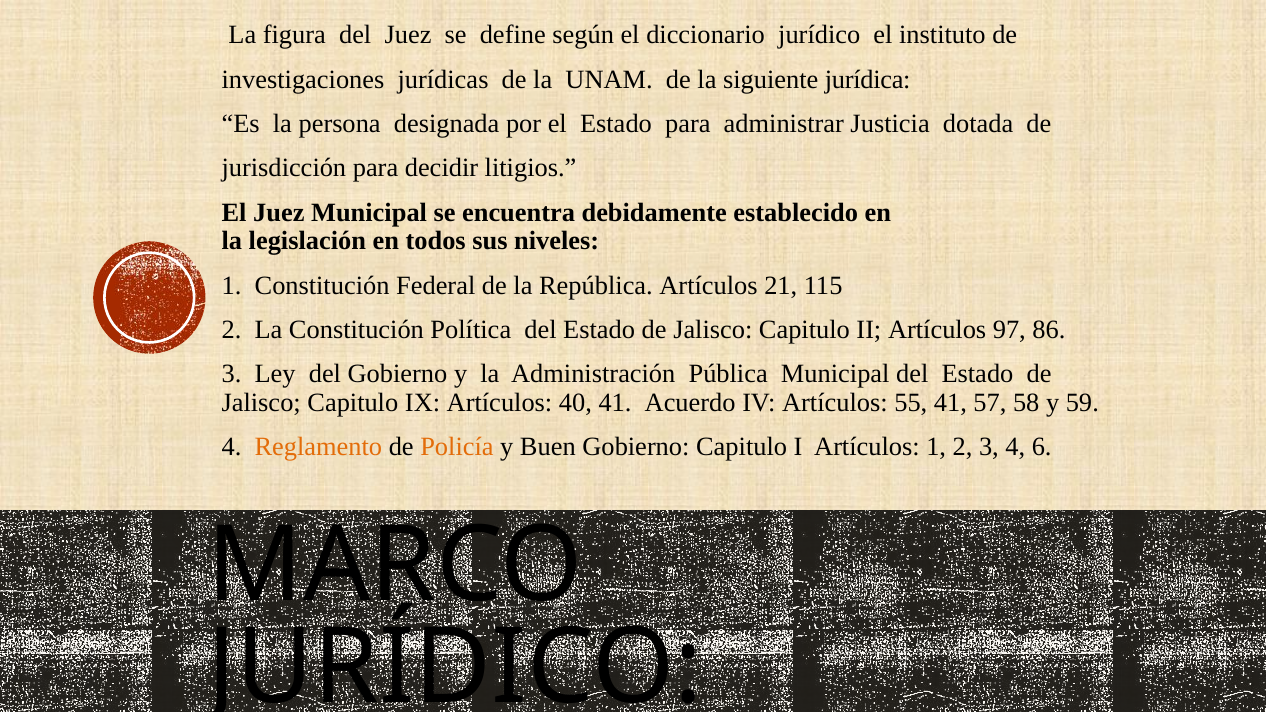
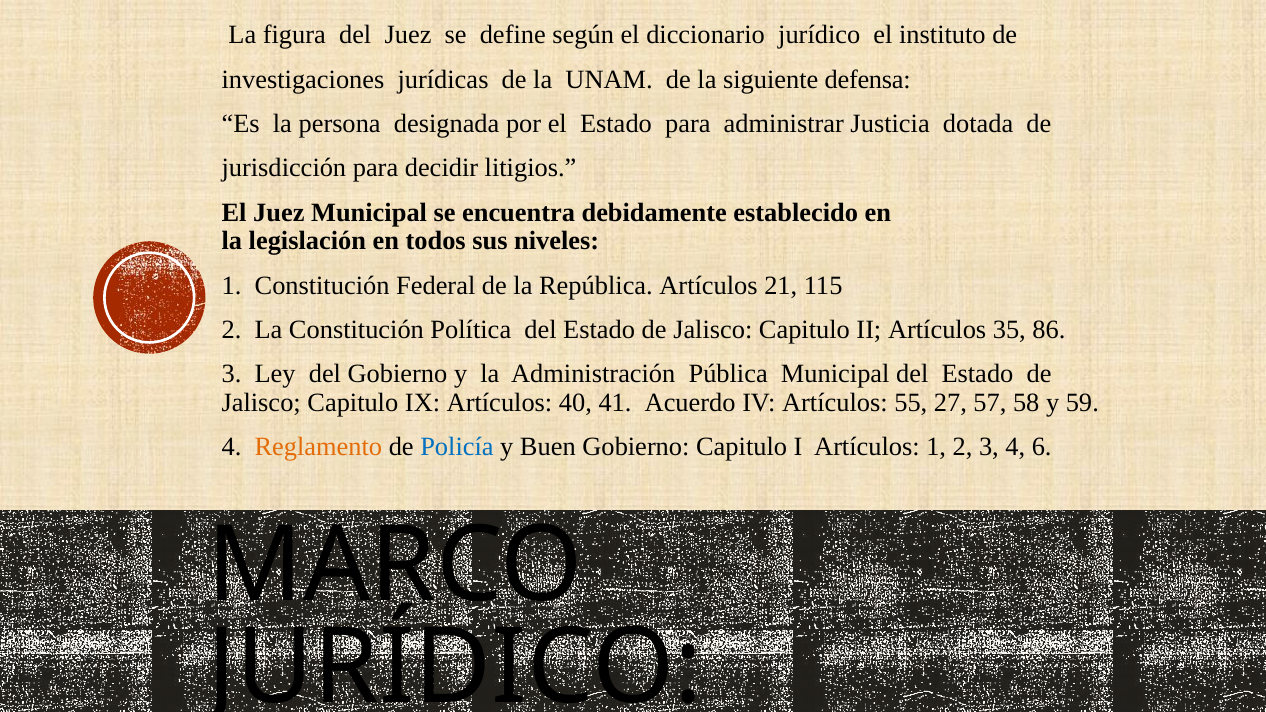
jurídica: jurídica -> defensa
97: 97 -> 35
55 41: 41 -> 27
Policía colour: orange -> blue
